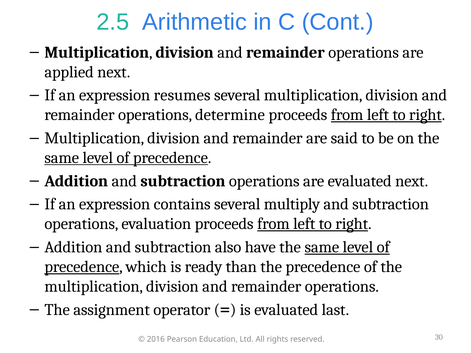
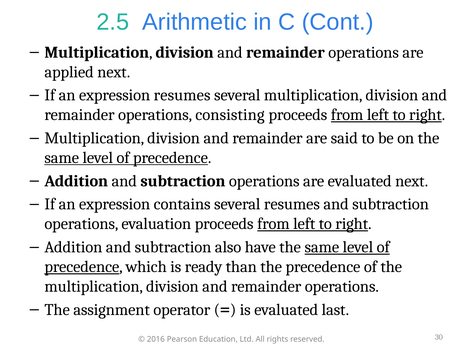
determine: determine -> consisting
several multiply: multiply -> resumes
